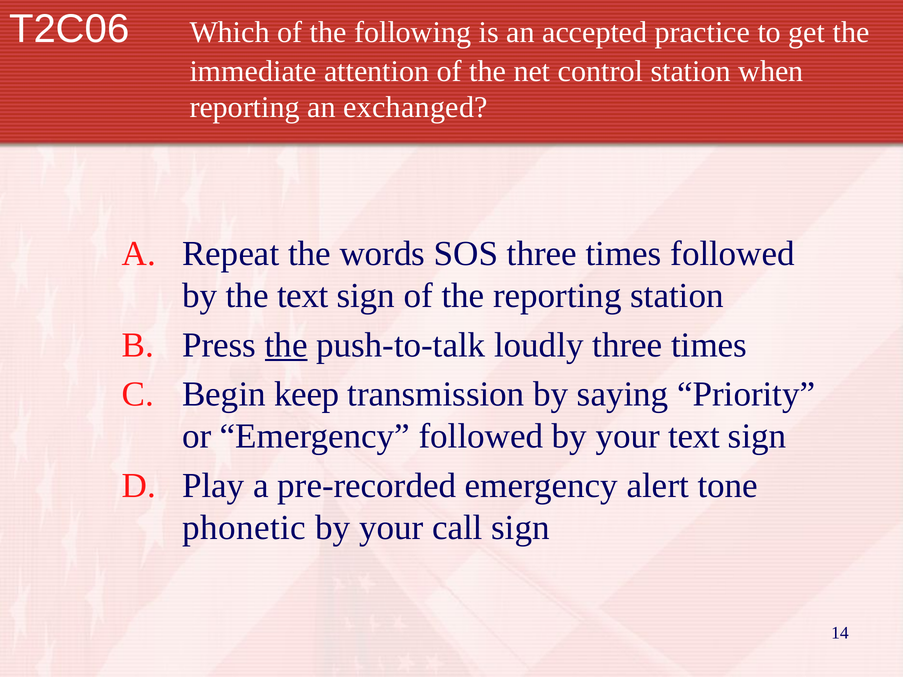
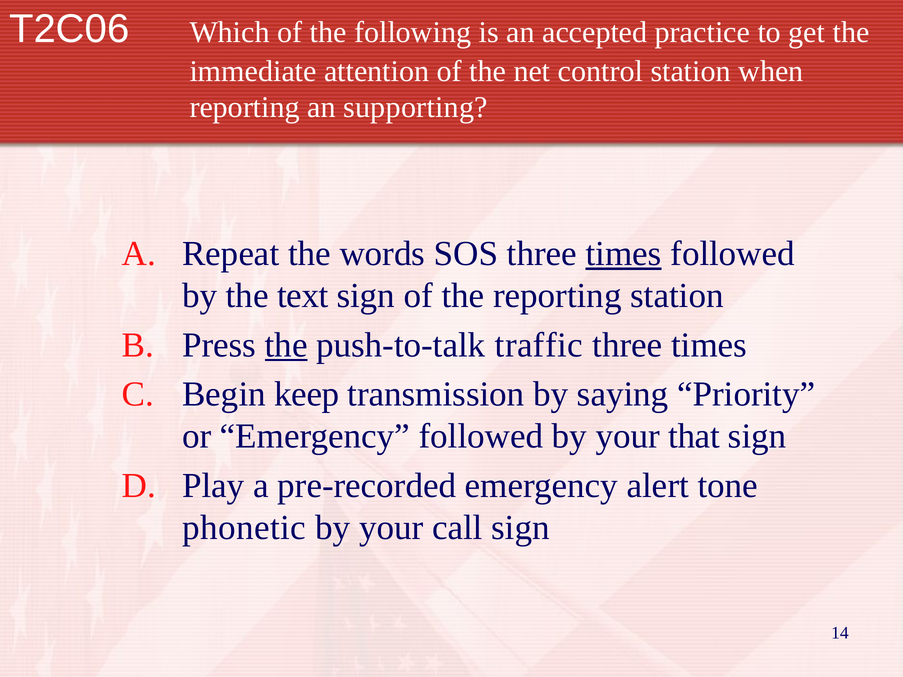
exchanged: exchanged -> supporting
times at (624, 254) underline: none -> present
loudly: loudly -> traffic
your text: text -> that
